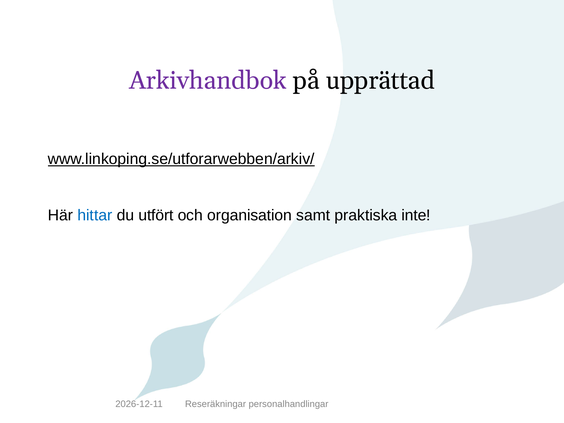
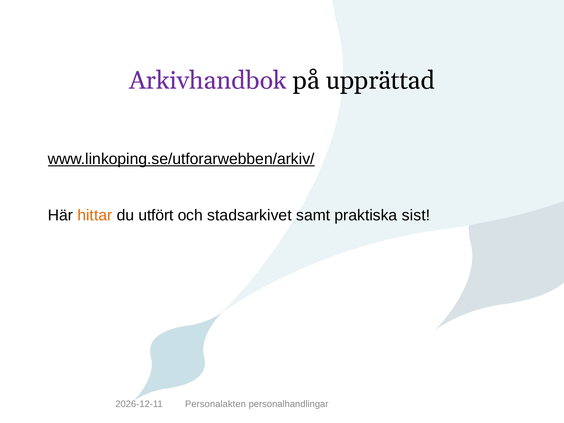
hittar colour: blue -> orange
organisation: organisation -> stadsarkivet
inte: inte -> sist
Reseräkningar: Reseräkningar -> Personalakten
